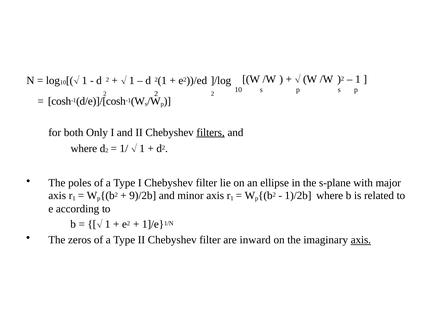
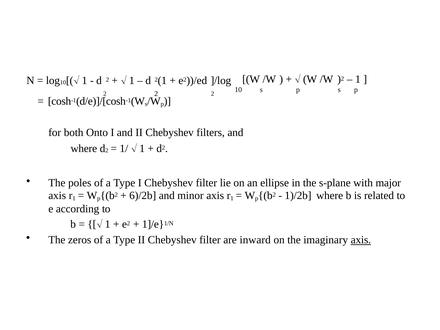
Only: Only -> Onto
filters underline: present -> none
9)/2b: 9)/2b -> 6)/2b
